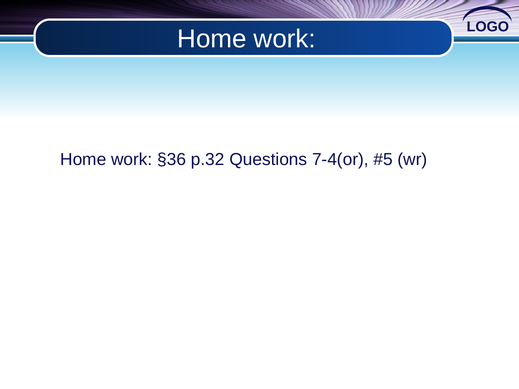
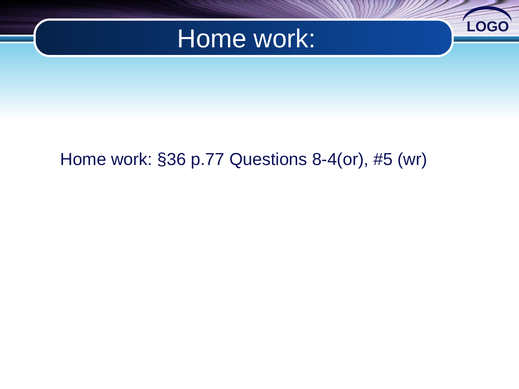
p.32: p.32 -> p.77
7-4(or: 7-4(or -> 8-4(or
